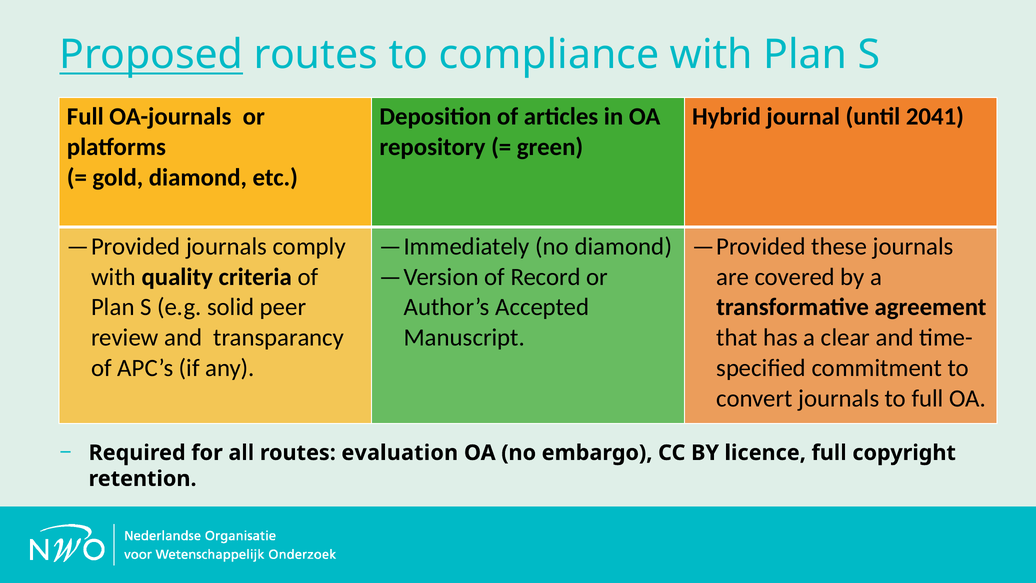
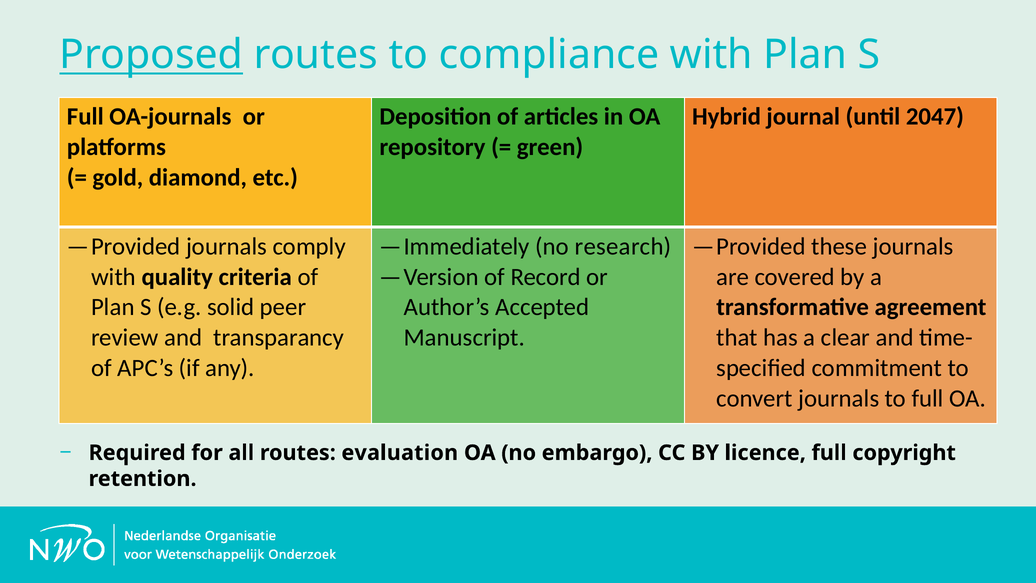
2041: 2041 -> 2047
no diamond: diamond -> research
